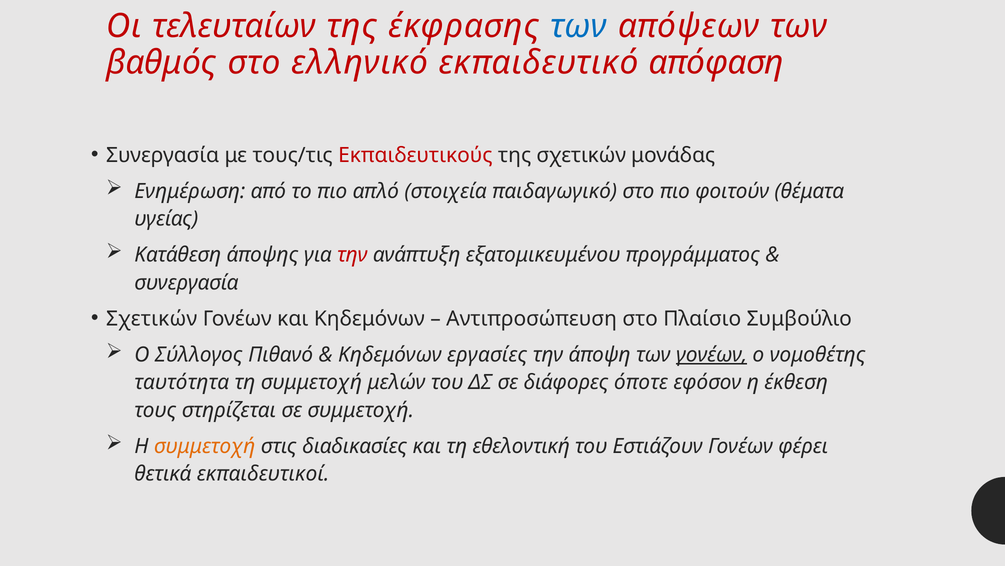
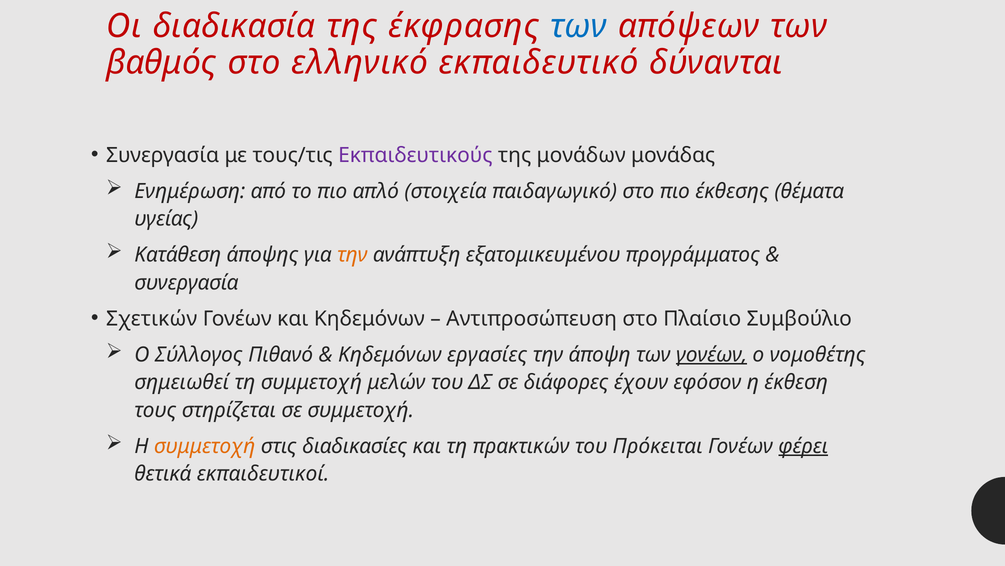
τελευταίων: τελευταίων -> διαδικασία
απόφαση: απόφαση -> δύνανται
Εκπαιδευτικούς colour: red -> purple
της σχετικών: σχετικών -> μονάδων
φοιτούν: φοιτούν -> έκθεσης
την at (352, 255) colour: red -> orange
ταυτότητα: ταυτότητα -> σημειωθεί
όποτε: όποτε -> έχουν
εθελοντική: εθελοντική -> πρακτικών
Εστιάζουν: Εστιάζουν -> Πρόκειται
φέρει underline: none -> present
